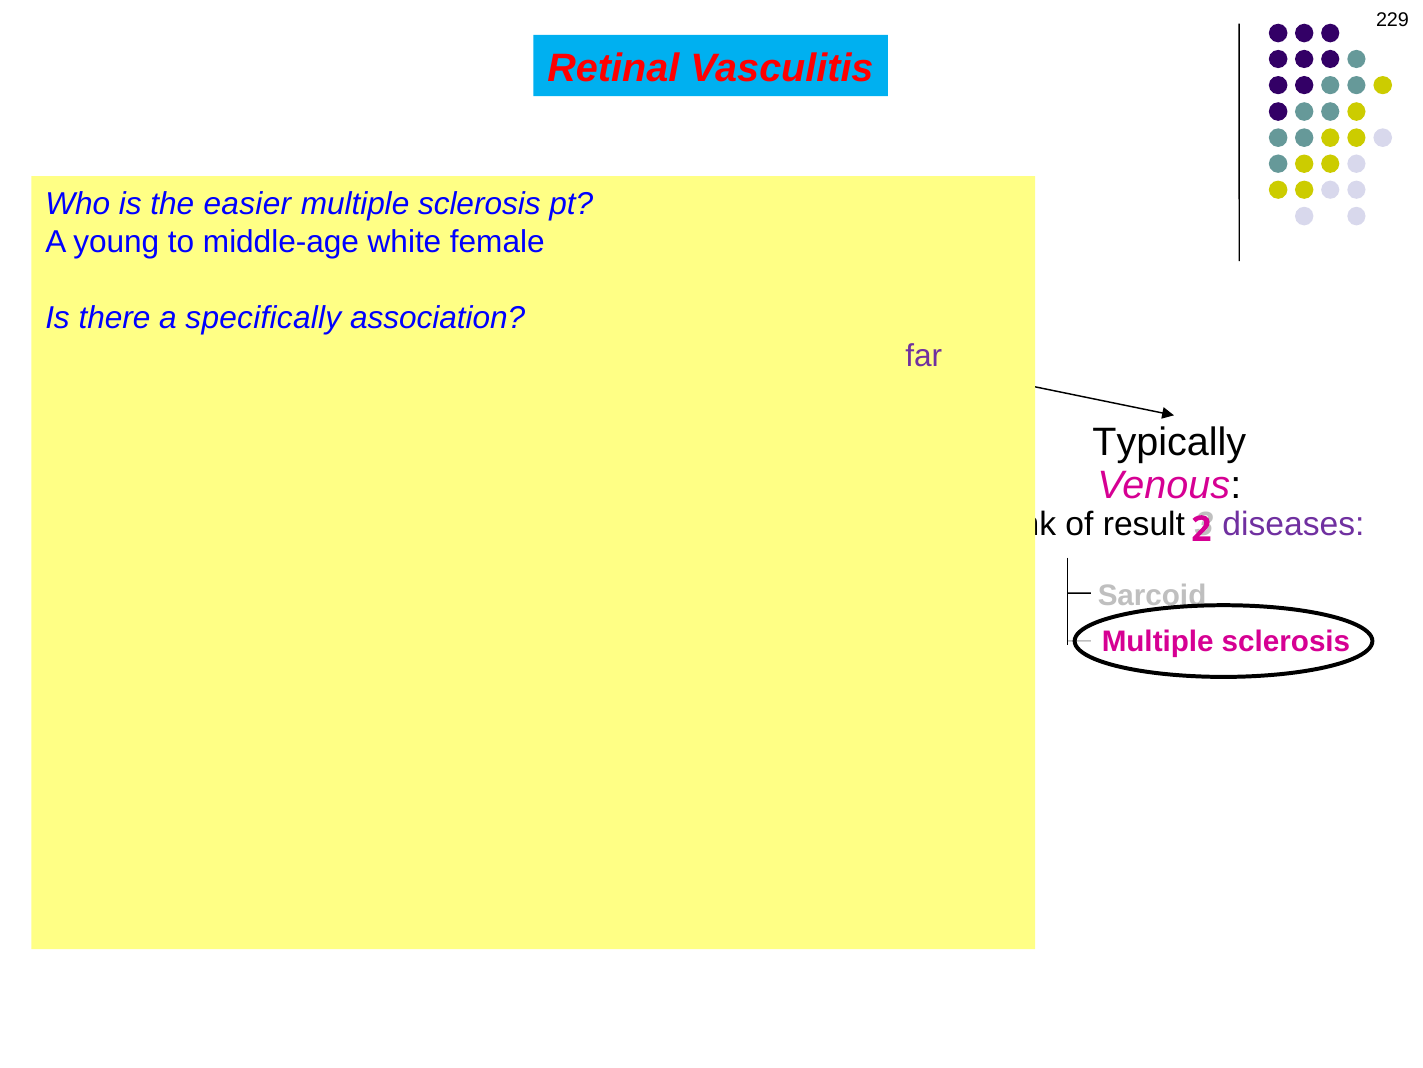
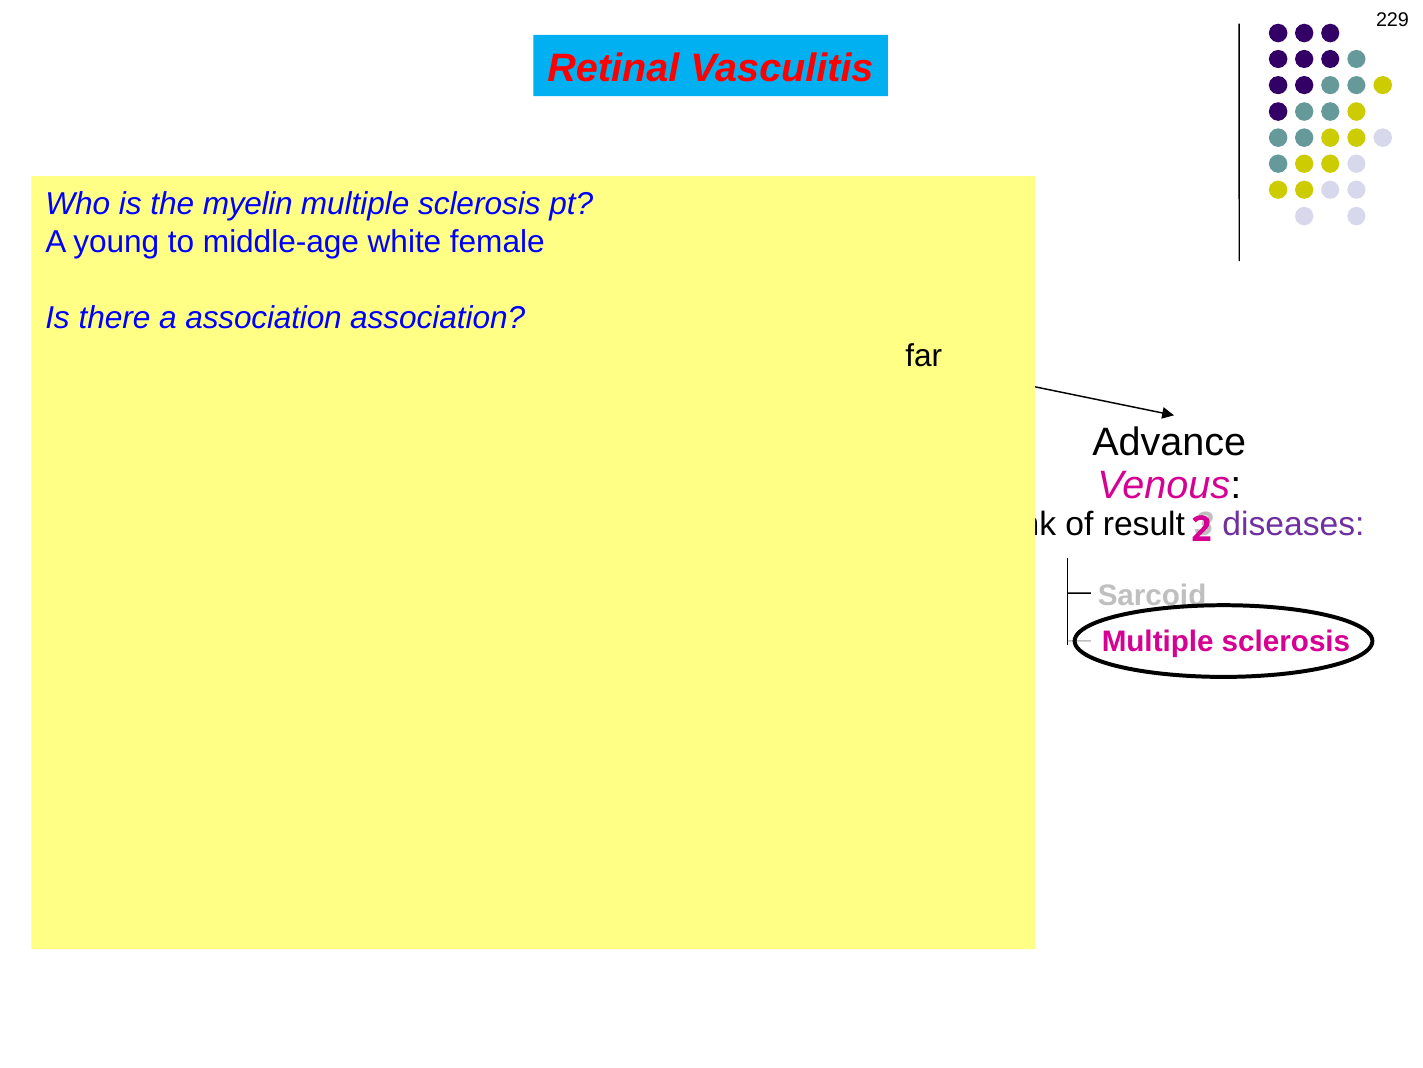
the easier: easier -> myelin
a specifically: specifically -> association
far colour: purple -> black
Typically: Typically -> Advance
